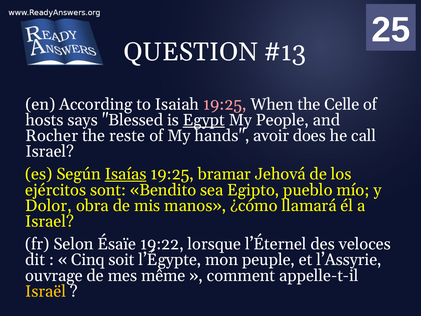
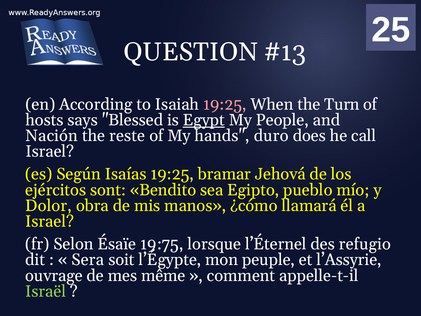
Celle: Celle -> Turn
Rocher: Rocher -> Nación
avoir: avoir -> duro
Isaías underline: present -> none
19:22: 19:22 -> 19:75
veloces: veloces -> refugio
Cinq: Cinq -> Sera
Israël colour: yellow -> light green
